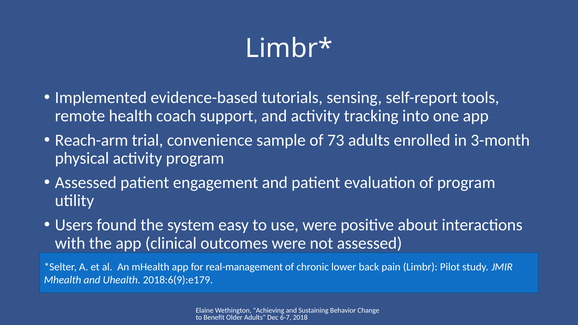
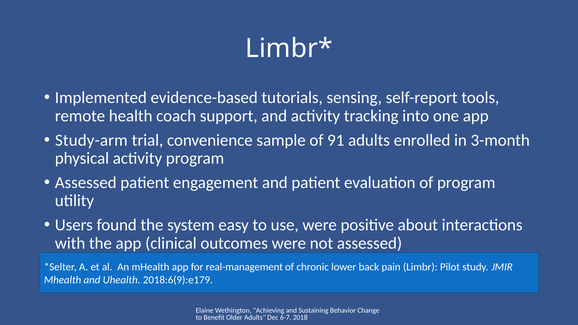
Reach-arm: Reach-arm -> Study-arm
73: 73 -> 91
